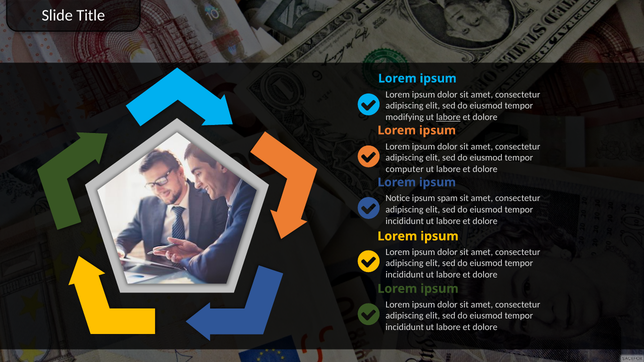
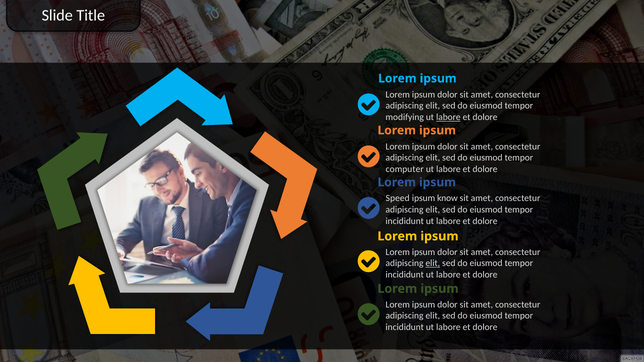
Notice: Notice -> Speed
spam: spam -> know
elit at (433, 263) underline: none -> present
